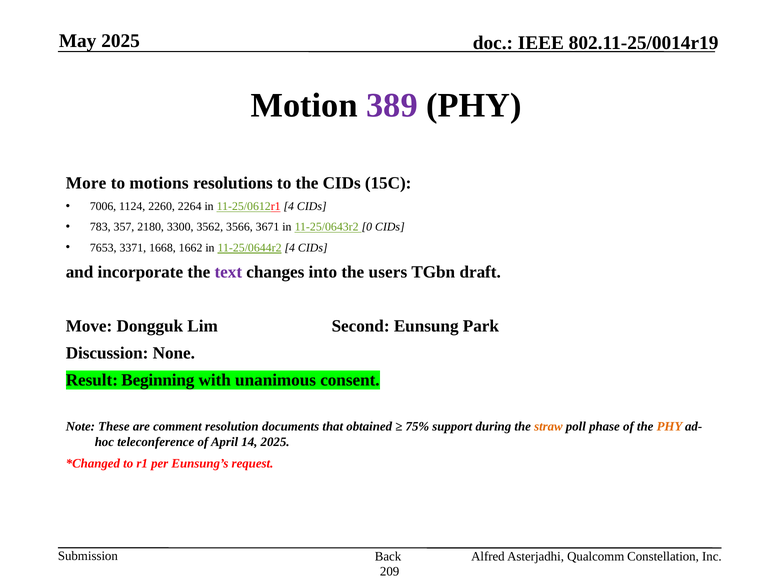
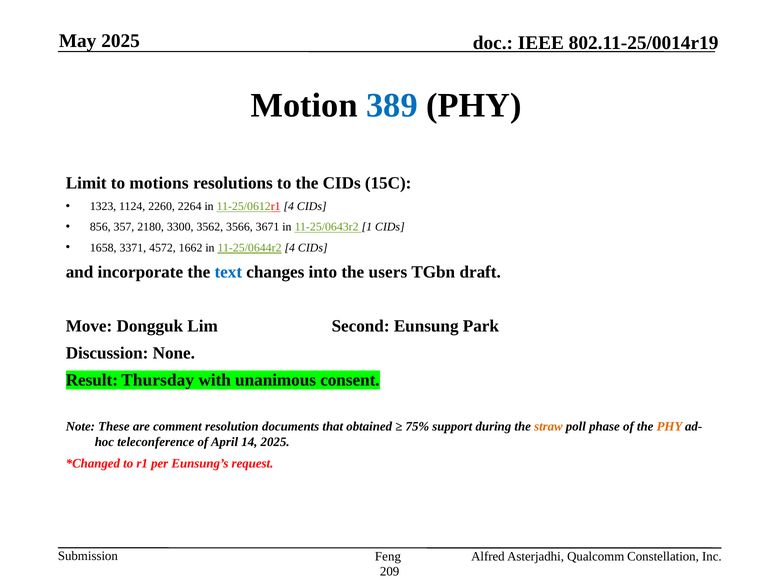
389 colour: purple -> blue
More: More -> Limit
7006: 7006 -> 1323
783: 783 -> 856
0: 0 -> 1
7653: 7653 -> 1658
1668: 1668 -> 4572
text colour: purple -> blue
Beginning: Beginning -> Thursday
Back: Back -> Feng
